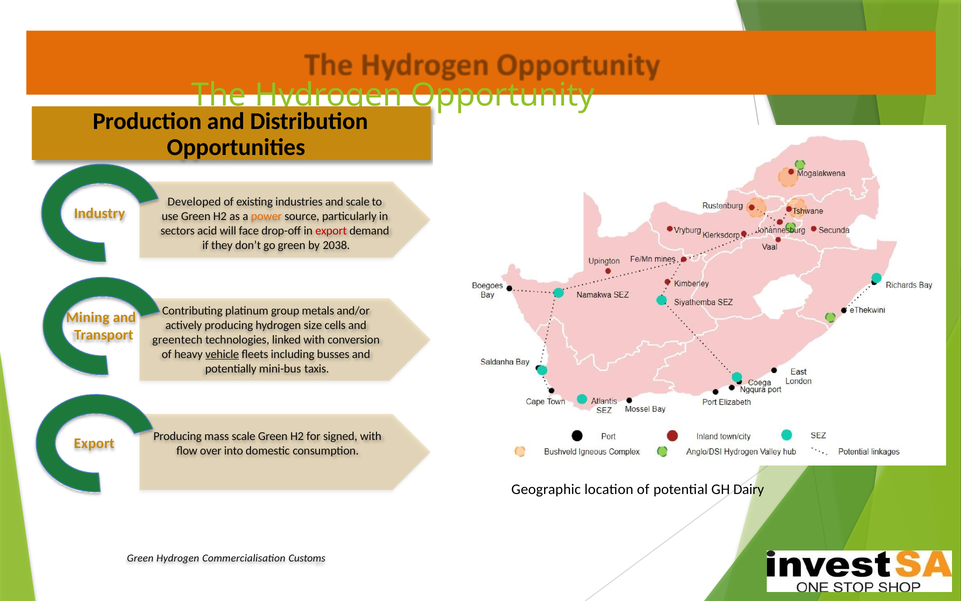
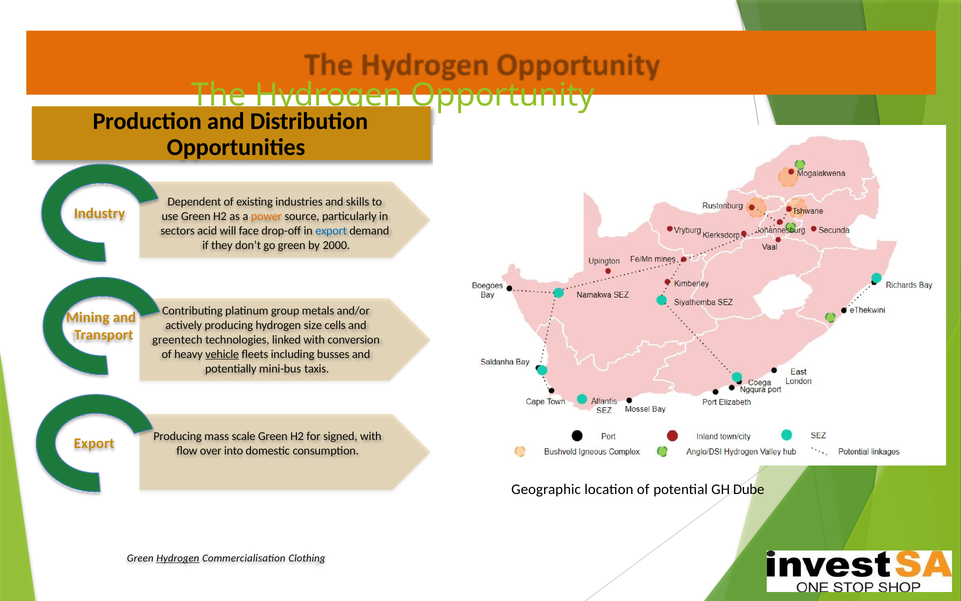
Developed: Developed -> Dependent
and scale: scale -> skills
export at (331, 231) colour: red -> blue
2038: 2038 -> 2000
Dairy: Dairy -> Dube
Hydrogen at (178, 558) underline: none -> present
Customs: Customs -> Clothing
